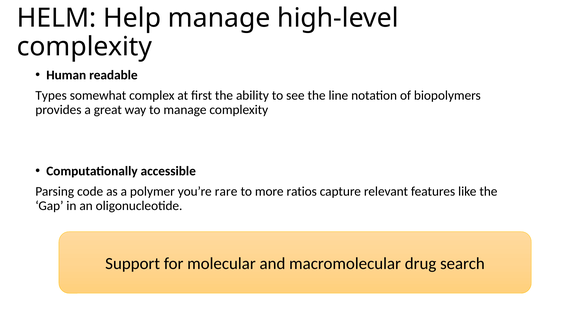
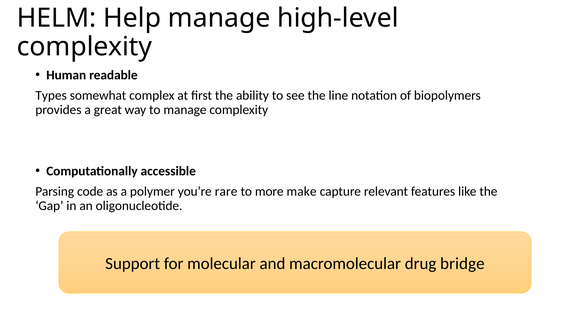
ratios: ratios -> make
search: search -> bridge
